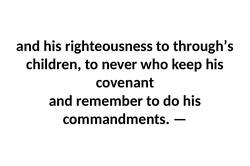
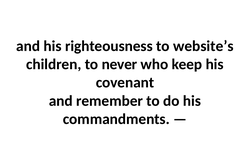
through’s: through’s -> website’s
